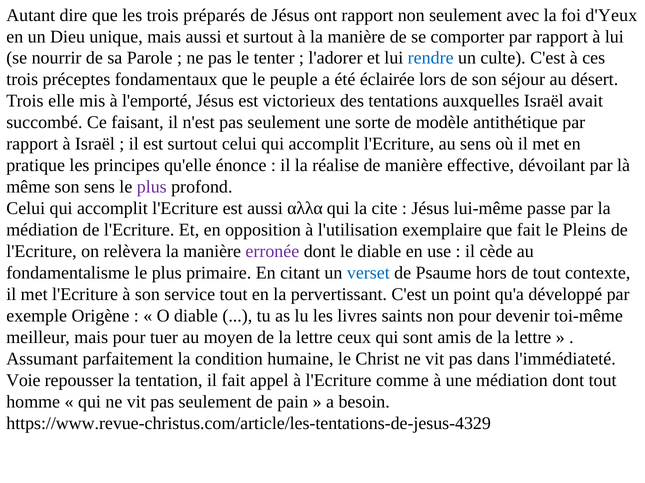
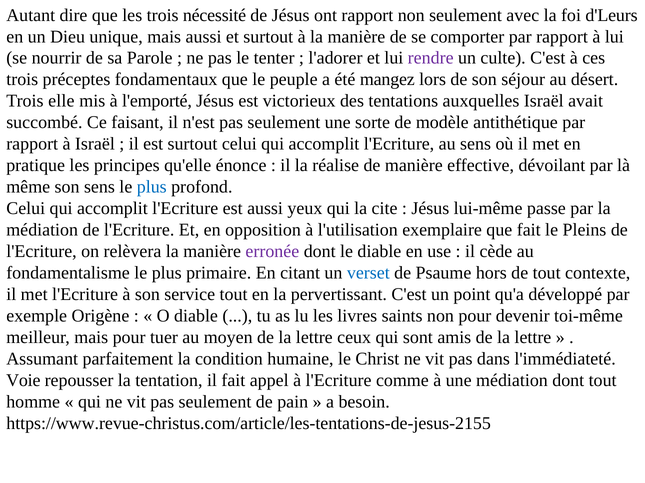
préparés: préparés -> nécessité
d'Yeux: d'Yeux -> d'Leurs
rendre colour: blue -> purple
éclairée: éclairée -> mangez
plus at (152, 187) colour: purple -> blue
αλλα: αλλα -> yeux
https://www.revue-christus.com/article/les-tentations-de-jesus-4329: https://www.revue-christus.com/article/les-tentations-de-jesus-4329 -> https://www.revue-christus.com/article/les-tentations-de-jesus-2155
